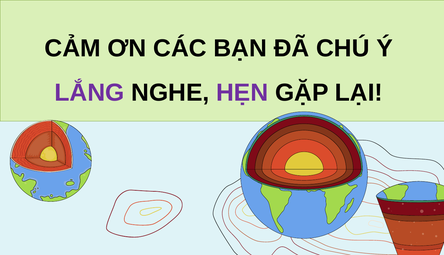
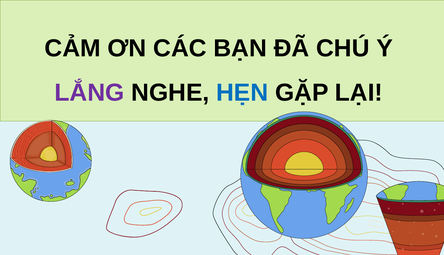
HẸN colour: purple -> blue
